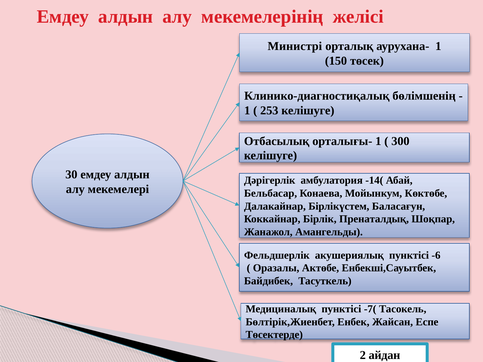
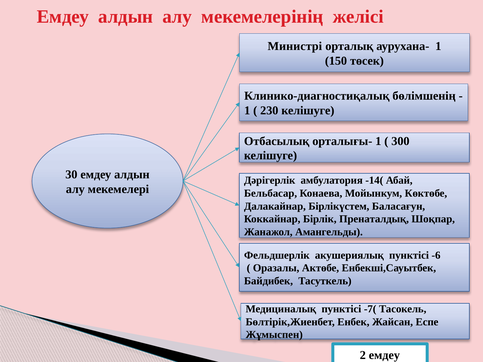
253: 253 -> 230
Төсектерде: Төсектерде -> Жұмыспен
2 айдан: айдан -> емдеу
